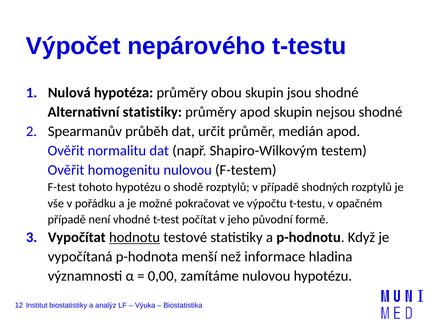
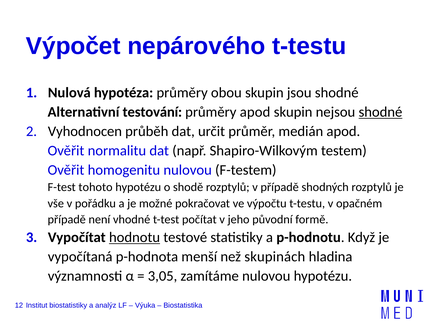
Alternativní statistiky: statistiky -> testování
shodné at (380, 112) underline: none -> present
Spearmanův: Spearmanův -> Vyhodnocen
informace: informace -> skupinách
0,00: 0,00 -> 3,05
